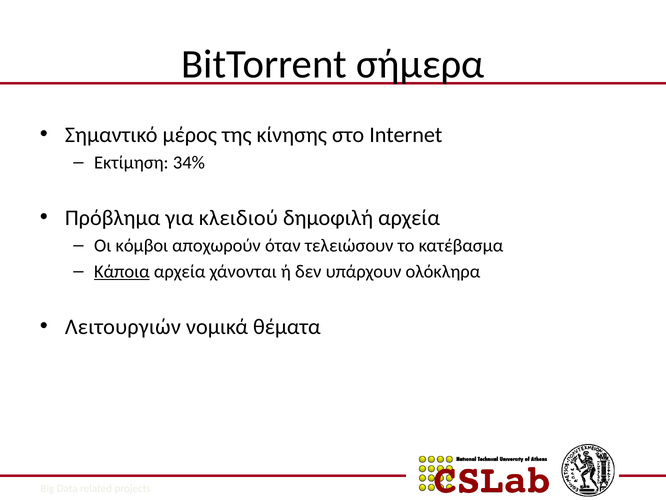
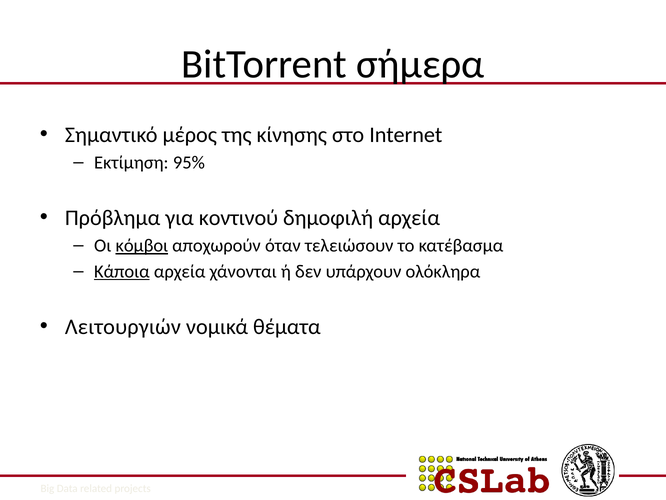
34%: 34% -> 95%
κλειδιού: κλειδιού -> κοντινού
κόμβοι underline: none -> present
